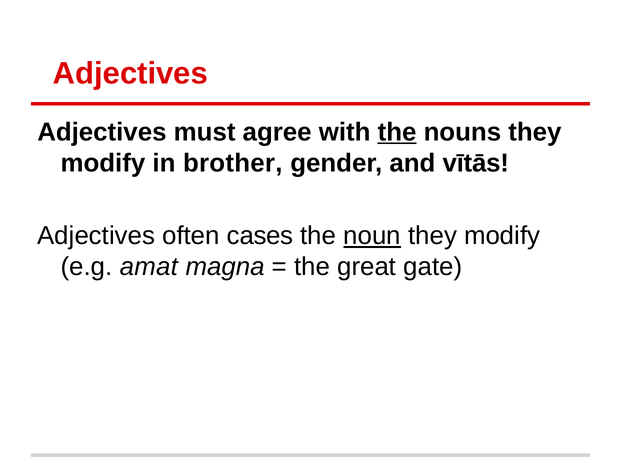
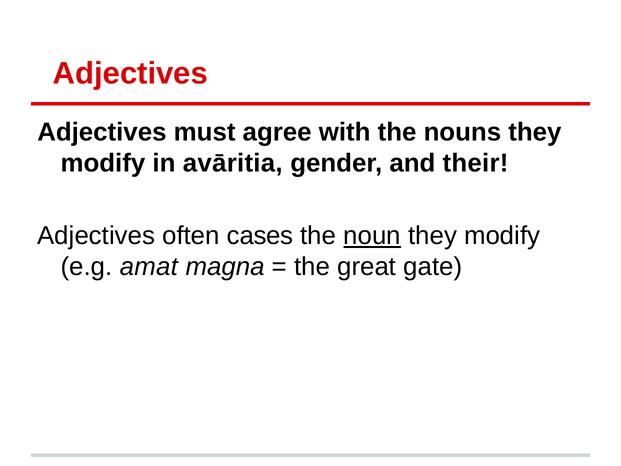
the at (397, 132) underline: present -> none
brother: brother -> avāritia
vītās: vītās -> their
